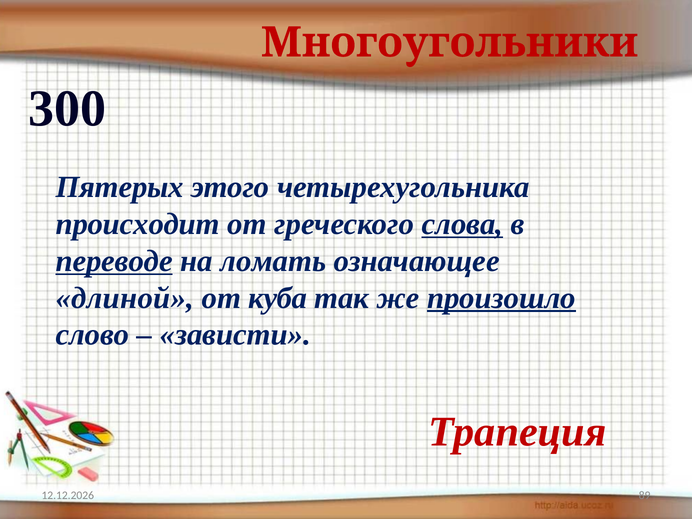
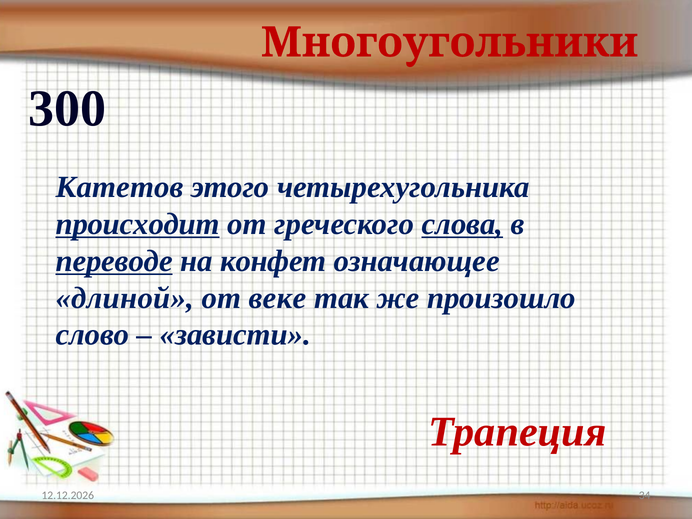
Пятерых: Пятерых -> Катетов
происходит underline: none -> present
ломать: ломать -> конфет
куба: куба -> веке
произошло underline: present -> none
89: 89 -> 34
